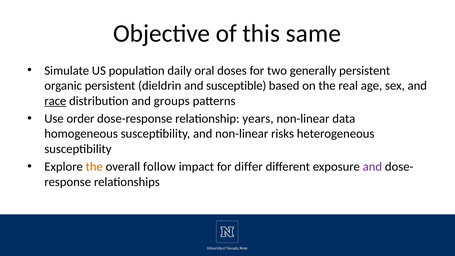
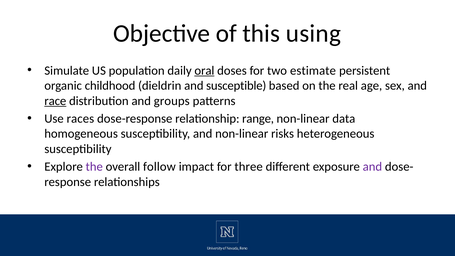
same: same -> using
oral underline: none -> present
generally: generally -> estimate
organic persistent: persistent -> childhood
order: order -> races
years: years -> range
the at (94, 167) colour: orange -> purple
differ: differ -> three
